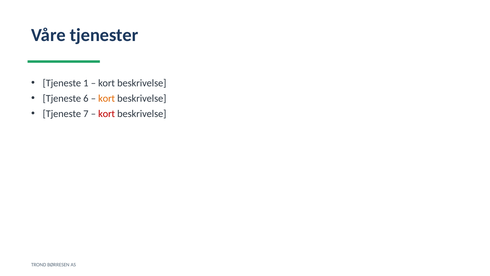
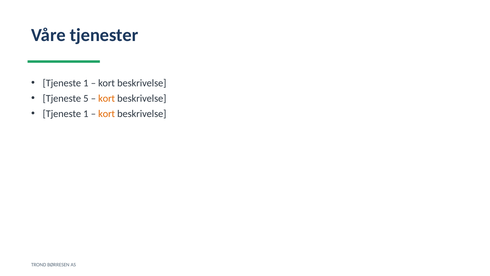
6: 6 -> 5
7 at (86, 114): 7 -> 1
kort at (107, 114) colour: red -> orange
